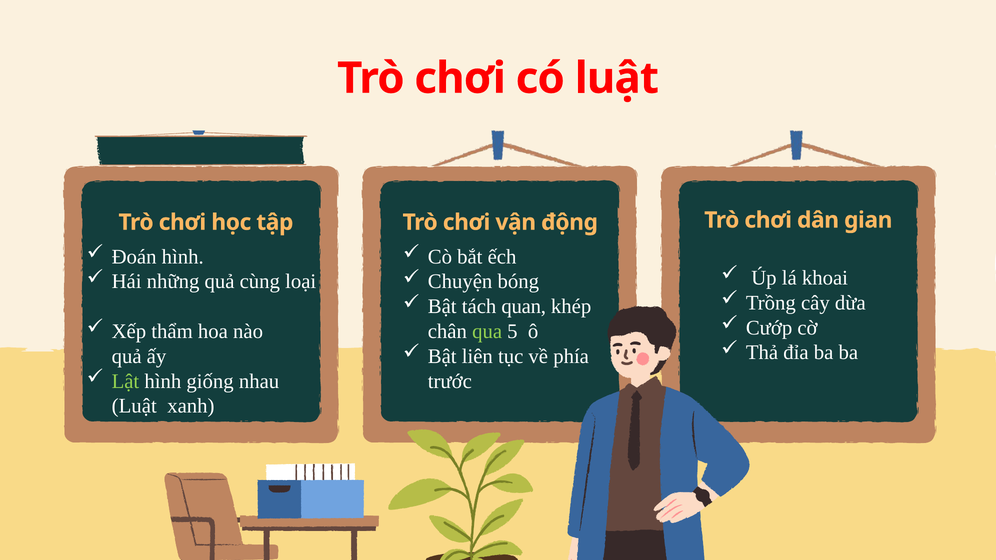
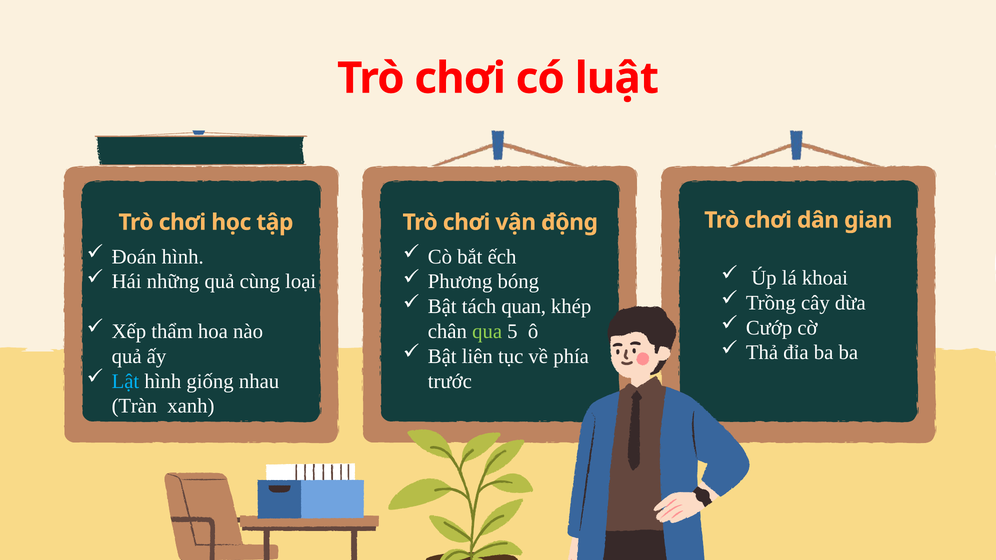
Chuyện: Chuyện -> Phương
Lật colour: light green -> light blue
Luật at (134, 406): Luật -> Tràn
